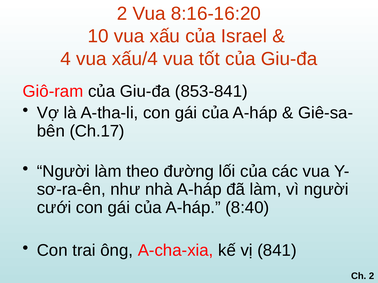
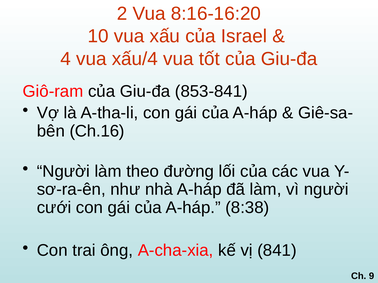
Ch.17: Ch.17 -> Ch.16
8:40: 8:40 -> 8:38
Ch 2: 2 -> 9
